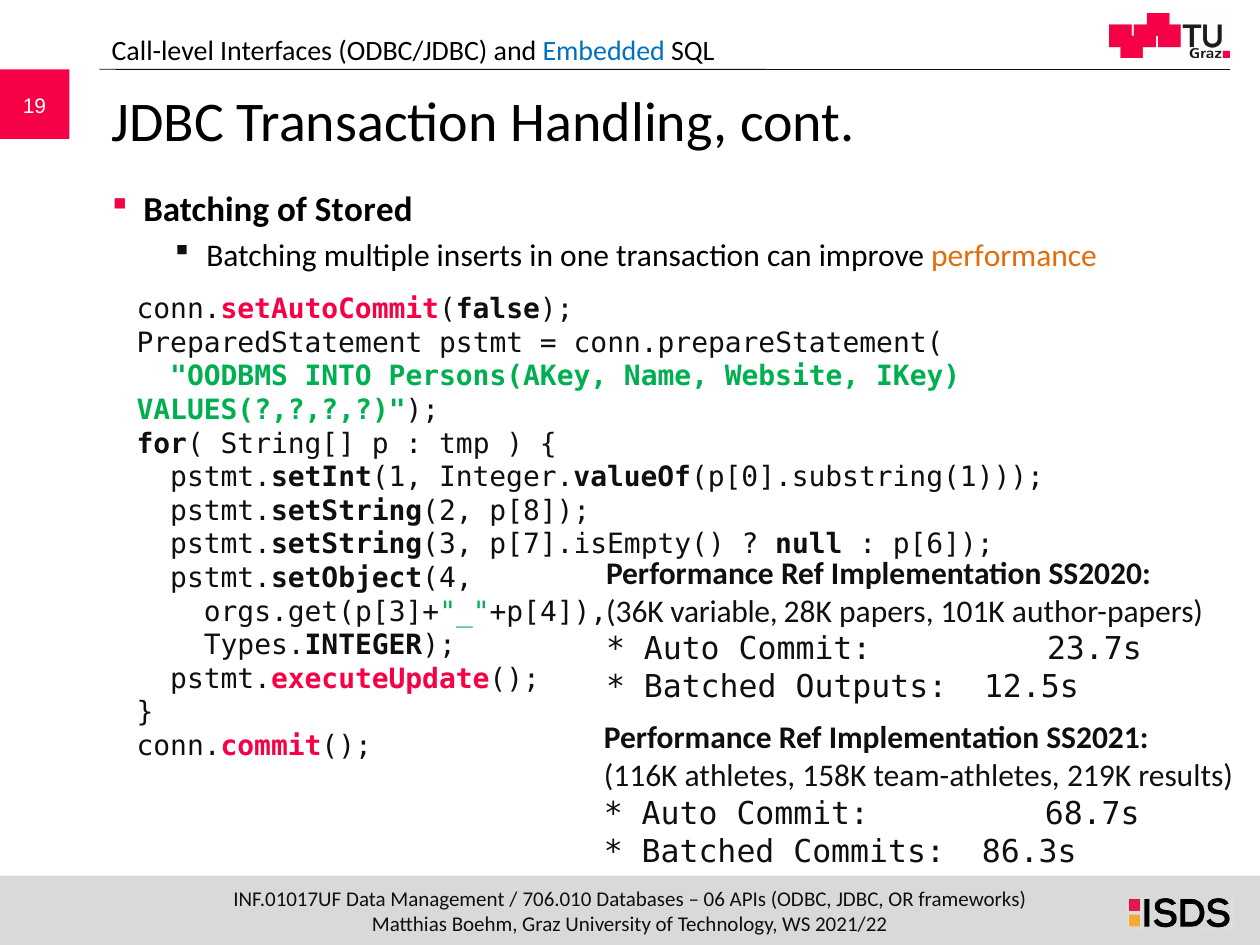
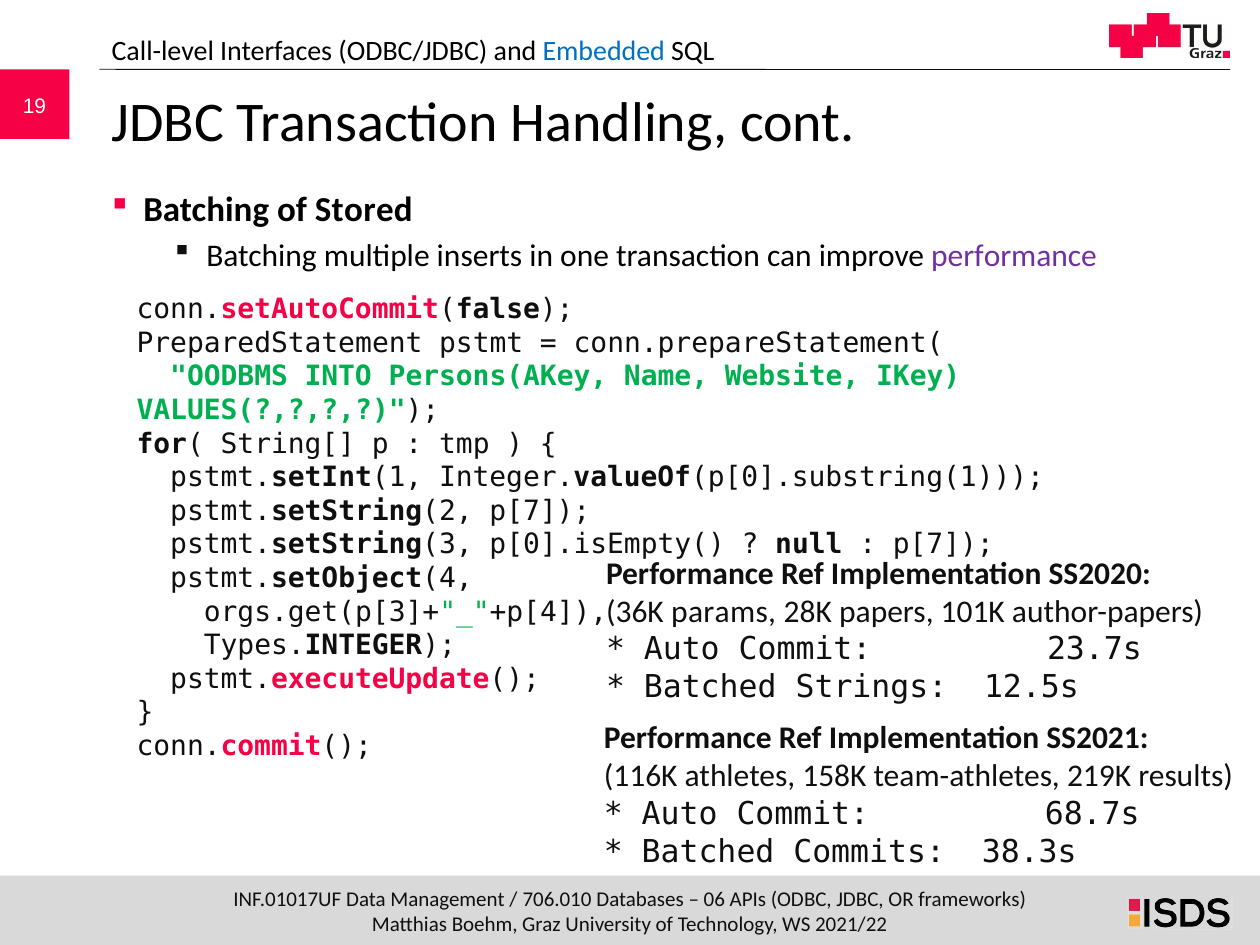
performance at (1014, 256) colour: orange -> purple
pstmt.setString(2 p[8: p[8 -> p[7
p[7].isEmpty(: p[7].isEmpty( -> p[0].isEmpty(
p[6 at (943, 545): p[6 -> p[7
variable: variable -> params
Outputs: Outputs -> Strings
86.3s: 86.3s -> 38.3s
